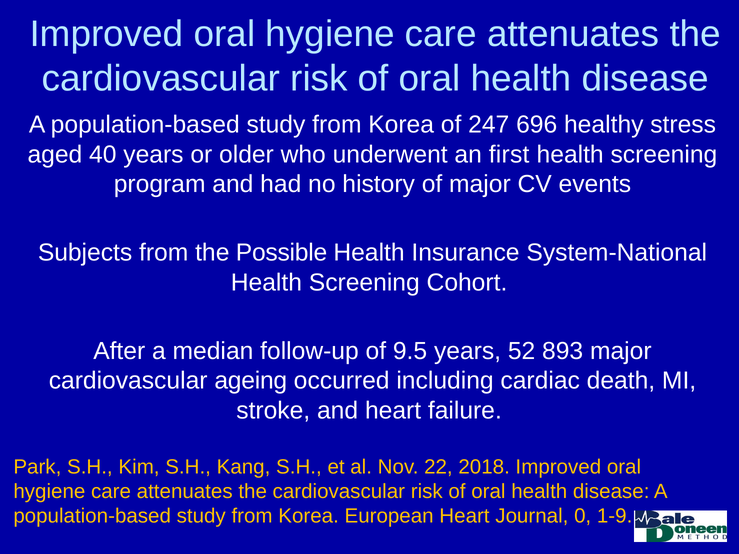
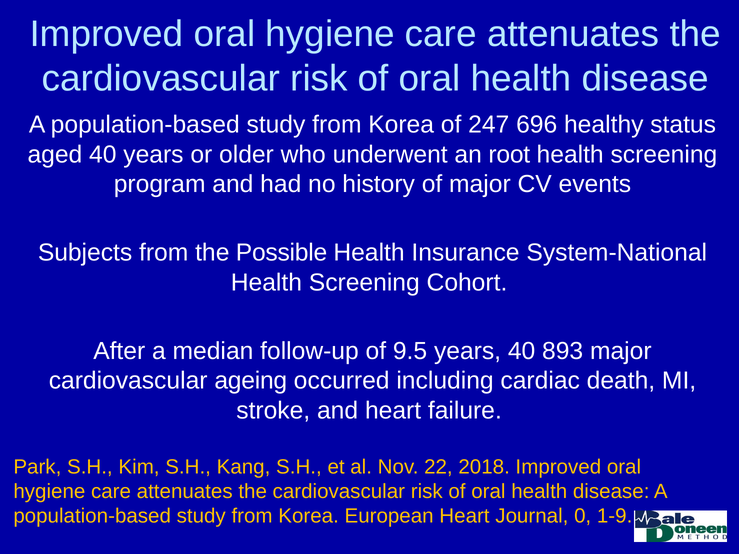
stress: stress -> status
first: first -> root
years 52: 52 -> 40
